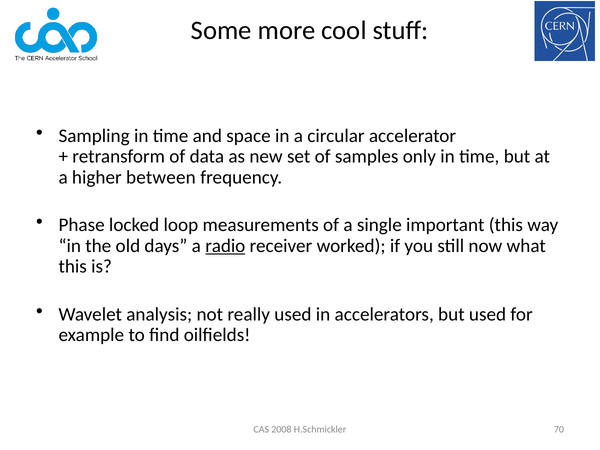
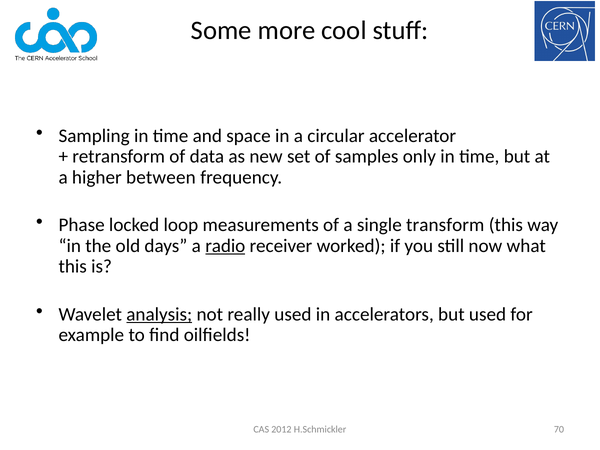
important: important -> transform
analysis underline: none -> present
2008: 2008 -> 2012
